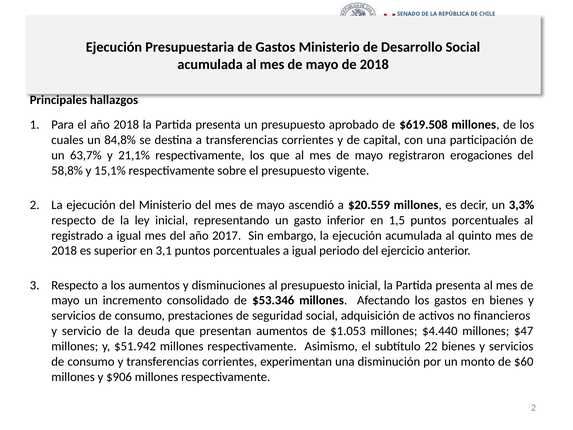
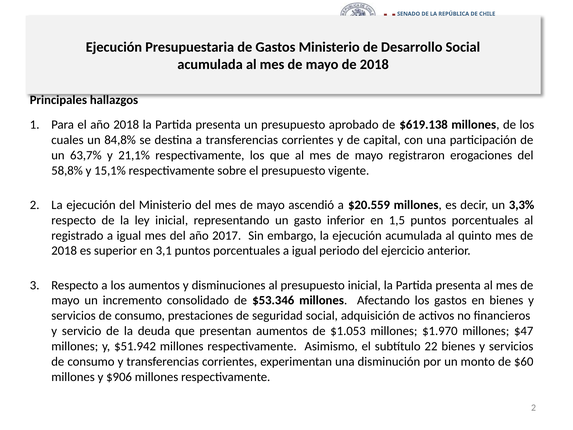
$619.508: $619.508 -> $619.138
$4.440: $4.440 -> $1.970
